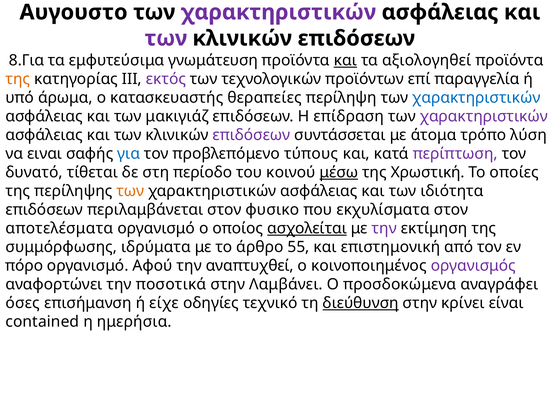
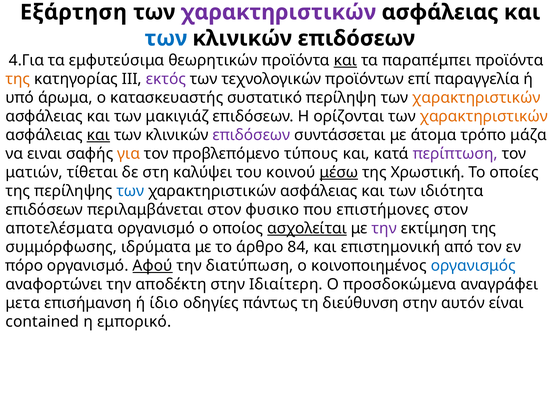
Αυγουστο: Αυγουστο -> Εξάρτηση
των at (166, 38) colour: purple -> blue
8.Για: 8.Για -> 4.Για
γνωμάτευση: γνωμάτευση -> θεωρητικών
αξιολογηθεί: αξιολογηθεί -> παραπέμπει
θεραπείες: θεραπείες -> συστατικό
χαρακτηριστικών at (476, 98) colour: blue -> orange
επίδραση: επίδραση -> ορίζονται
χαρακτηριστικών at (484, 116) colour: purple -> orange
και at (98, 135) underline: none -> present
λύση: λύση -> μάζα
για colour: blue -> orange
δυνατό: δυνατό -> ματιών
περίοδο: περίοδο -> καλύψει
των at (130, 191) colour: orange -> blue
εκχυλίσματα: εκχυλίσματα -> επιστήμονες
55: 55 -> 84
Αφού underline: none -> present
αναπτυχθεί: αναπτυχθεί -> διατύπωση
οργανισμός colour: purple -> blue
ποσοτικά: ποσοτικά -> αποδέκτη
Λαμβάνει: Λαμβάνει -> Ιδιαίτερη
όσες: όσες -> μετα
είχε: είχε -> ίδιο
τεχνικό: τεχνικό -> πάντως
διεύθυνση underline: present -> none
κρίνει: κρίνει -> αυτόν
ημερήσια: ημερήσια -> εμπορικό
